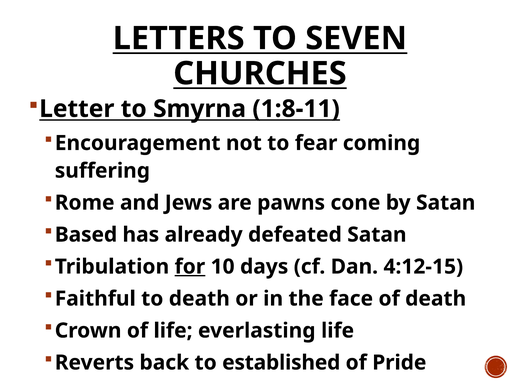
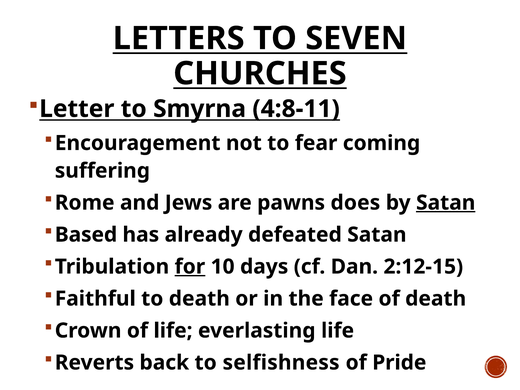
1:8-11: 1:8-11 -> 4:8-11
cone: cone -> does
Satan at (446, 203) underline: none -> present
4:12-15: 4:12-15 -> 2:12-15
established: established -> selfishness
